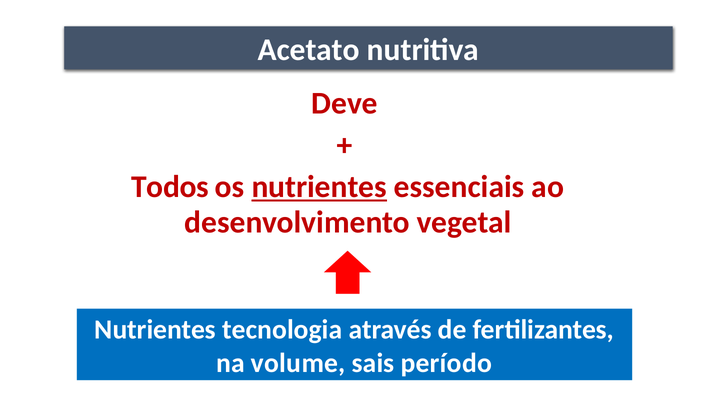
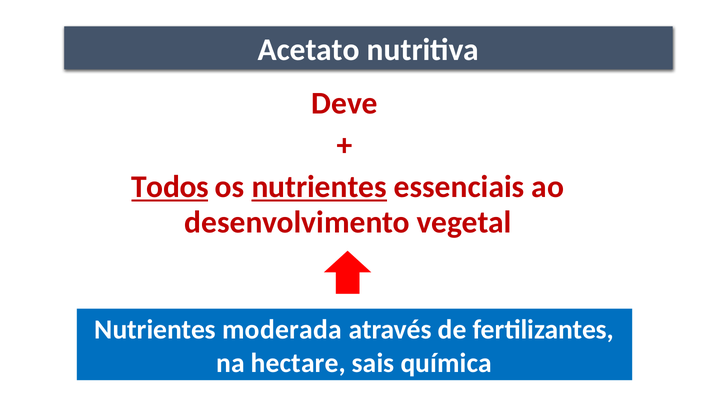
Todos underline: none -> present
tecnologia: tecnologia -> moderada
volume: volume -> hectare
período: período -> química
